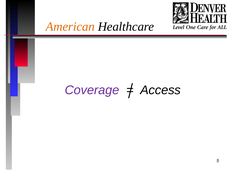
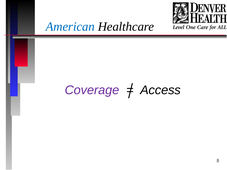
American colour: orange -> blue
